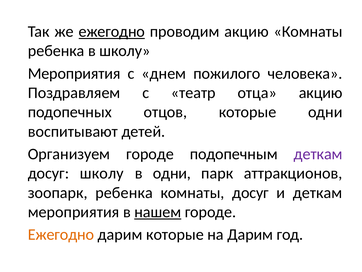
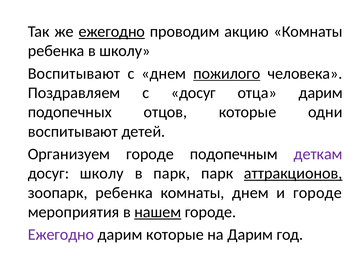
Мероприятия at (74, 73): Мероприятия -> Воспитывают
пожилого underline: none -> present
с театр: театр -> досуг
отца акцию: акцию -> дарим
в одни: одни -> парк
аттракционов underline: none -> present
комнаты досуг: досуг -> днем
и деткам: деткам -> городе
Ежегодно at (61, 234) colour: orange -> purple
